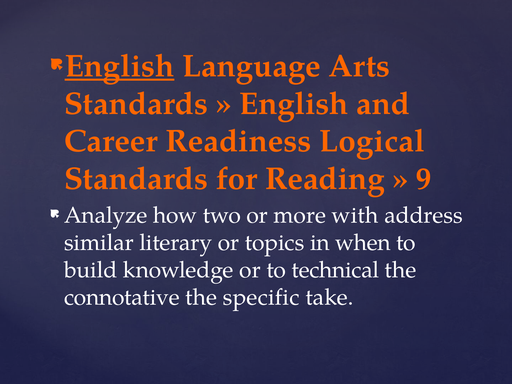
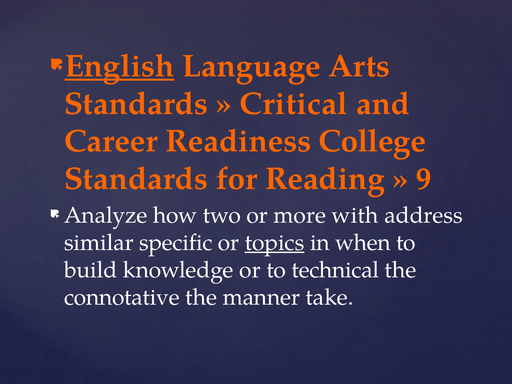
English at (294, 104): English -> Critical
Logical: Logical -> College
literary: literary -> specific
topics underline: none -> present
specific: specific -> manner
